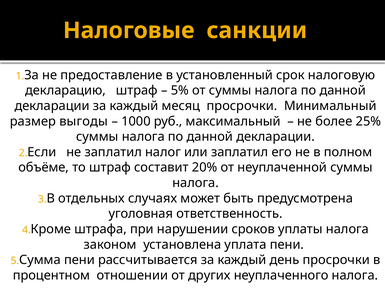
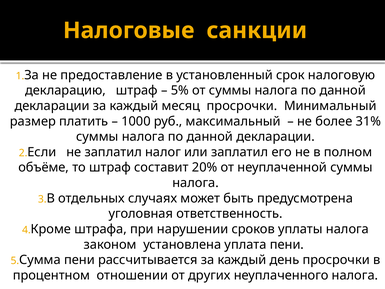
выгоды: выгоды -> платить
25%: 25% -> 31%
